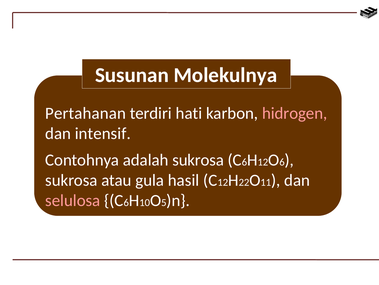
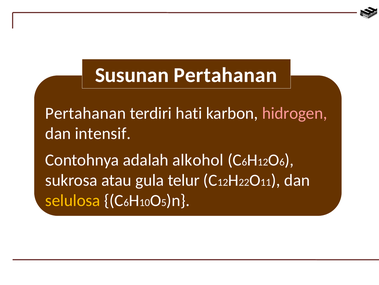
Susunan Molekulnya: Molekulnya -> Pertahanan
adalah sukrosa: sukrosa -> alkohol
hasil: hasil -> telur
selulosa colour: pink -> yellow
